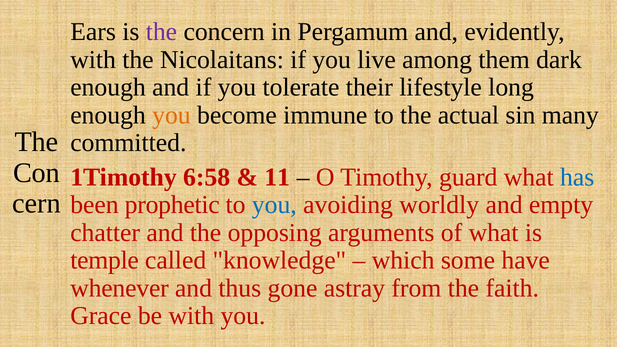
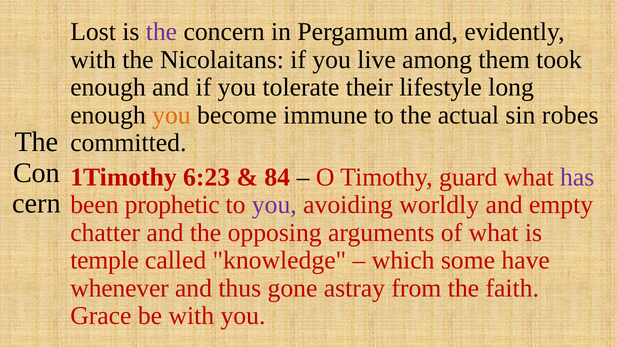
Ears: Ears -> Lost
dark: dark -> took
many: many -> robes
6:58: 6:58 -> 6:23
11: 11 -> 84
has colour: blue -> purple
you at (274, 205) colour: blue -> purple
